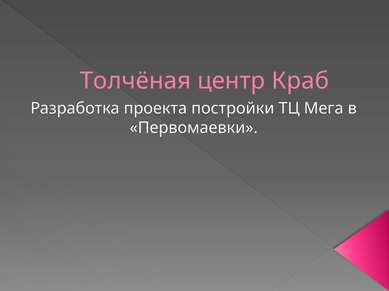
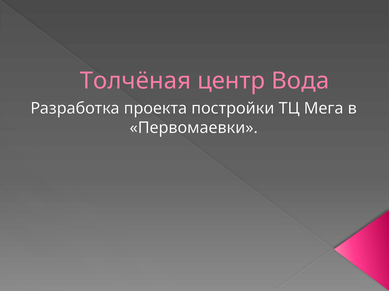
Краб: Краб -> Вода
